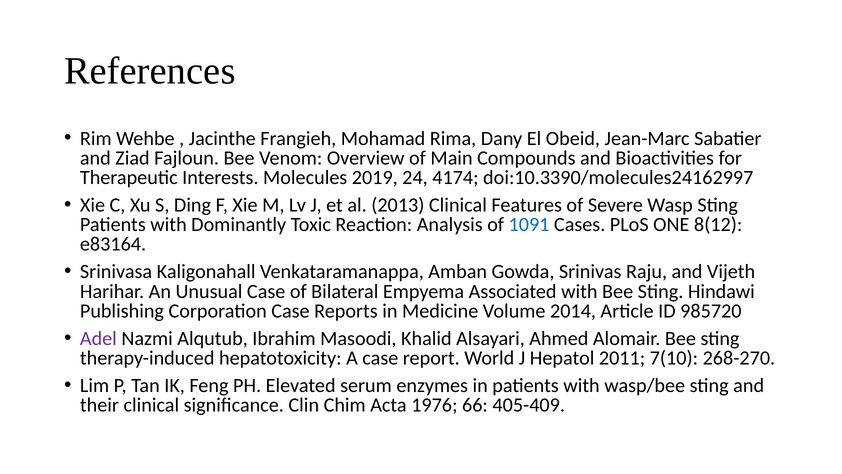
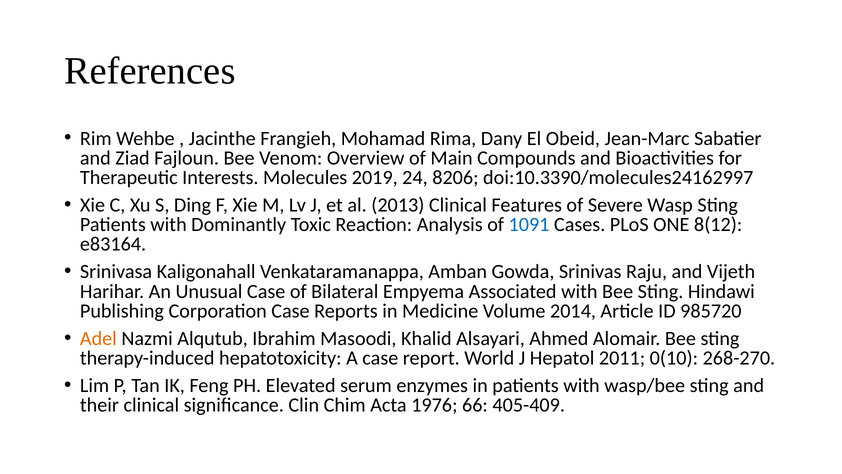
4174: 4174 -> 8206
Adel colour: purple -> orange
7(10: 7(10 -> 0(10
